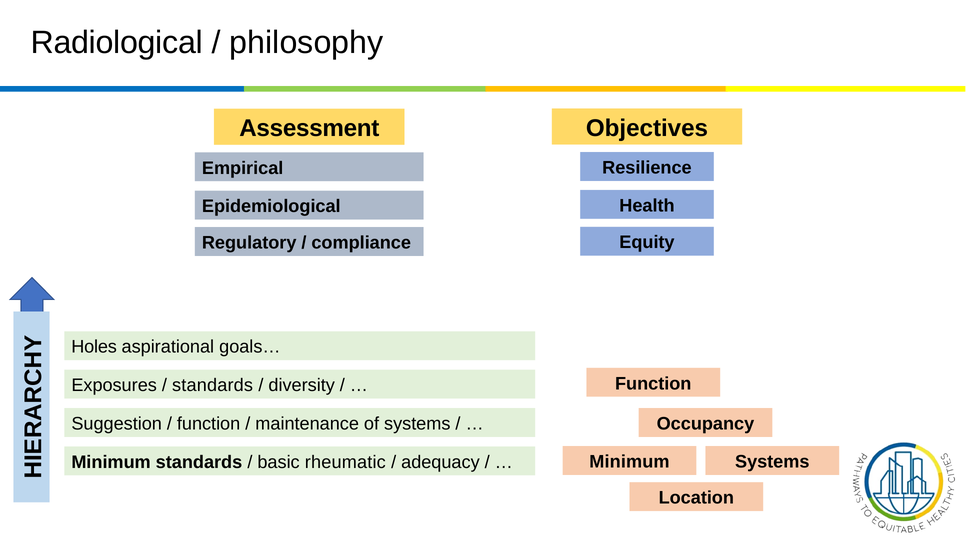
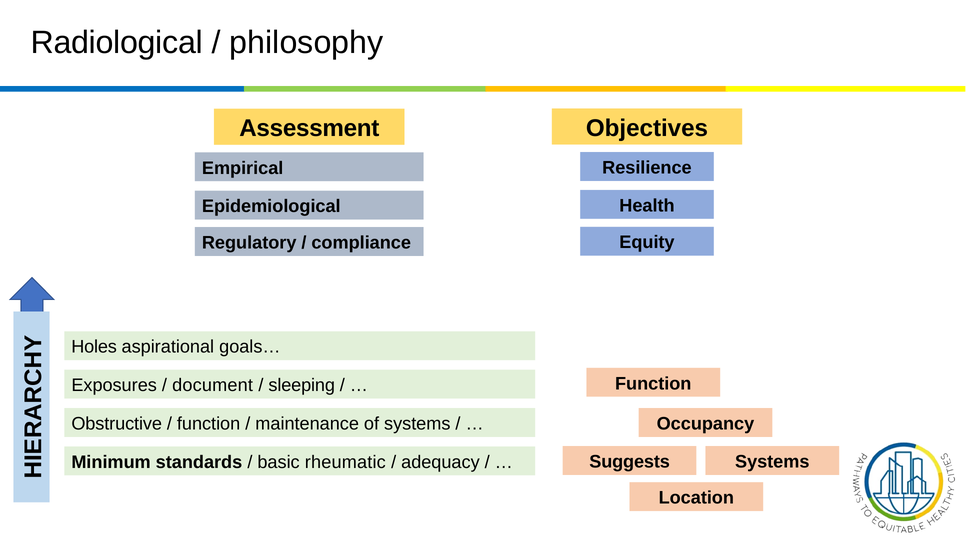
standards at (213, 385): standards -> document
diversity: diversity -> sleeping
Suggestion: Suggestion -> Obstructive
Minimum at (629, 461): Minimum -> Suggests
